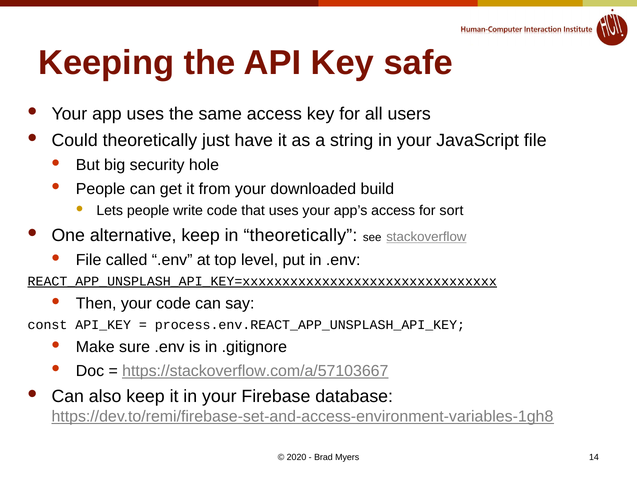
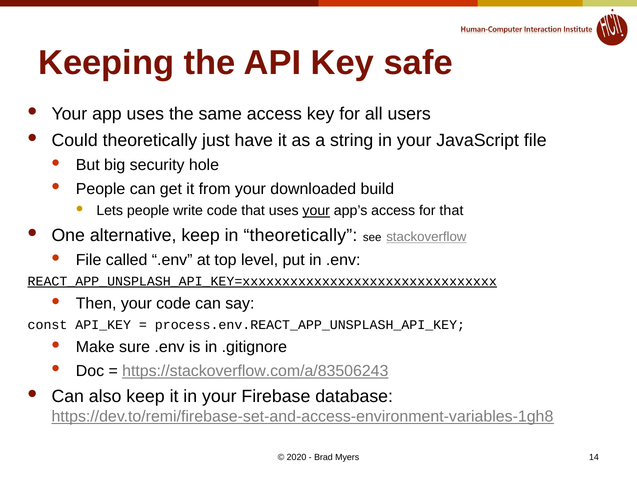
your at (316, 211) underline: none -> present
for sort: sort -> that
https://stackoverflow.com/a/57103667: https://stackoverflow.com/a/57103667 -> https://stackoverflow.com/a/83506243
